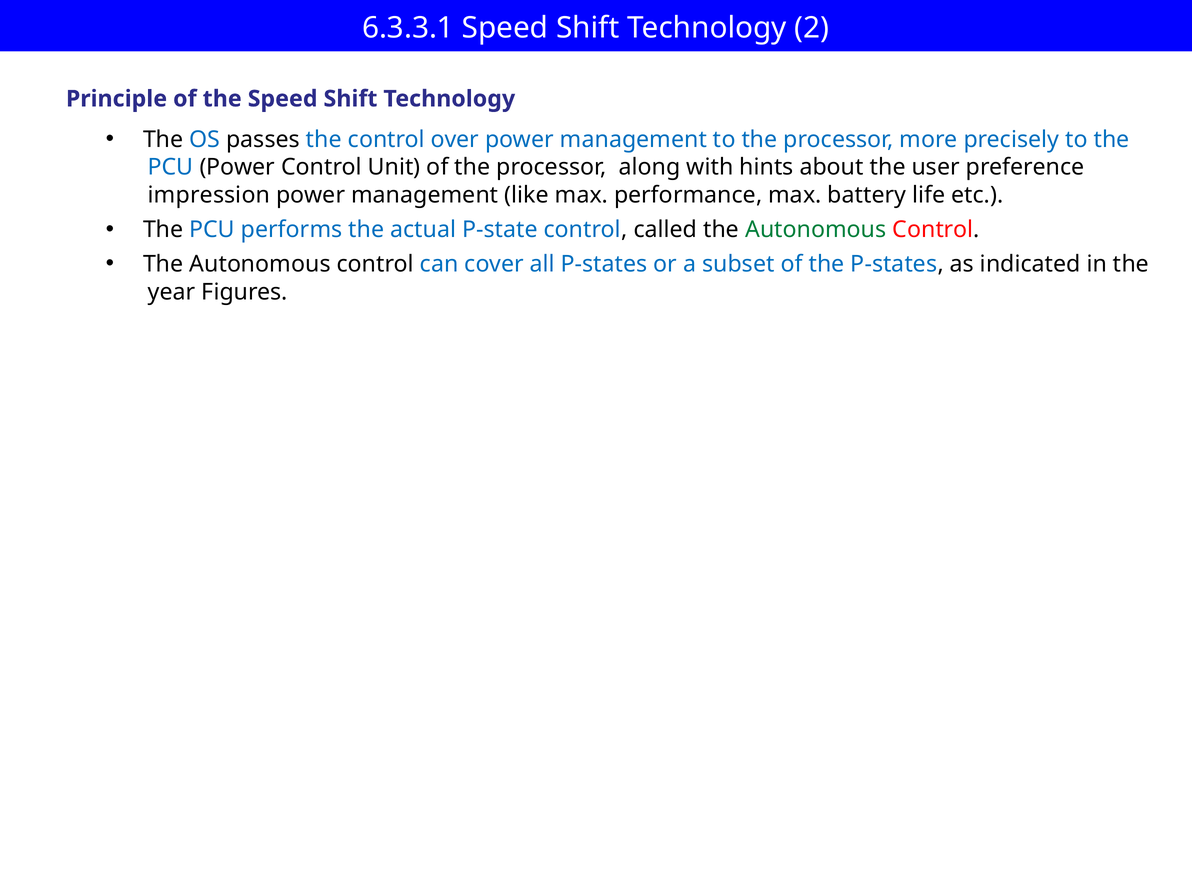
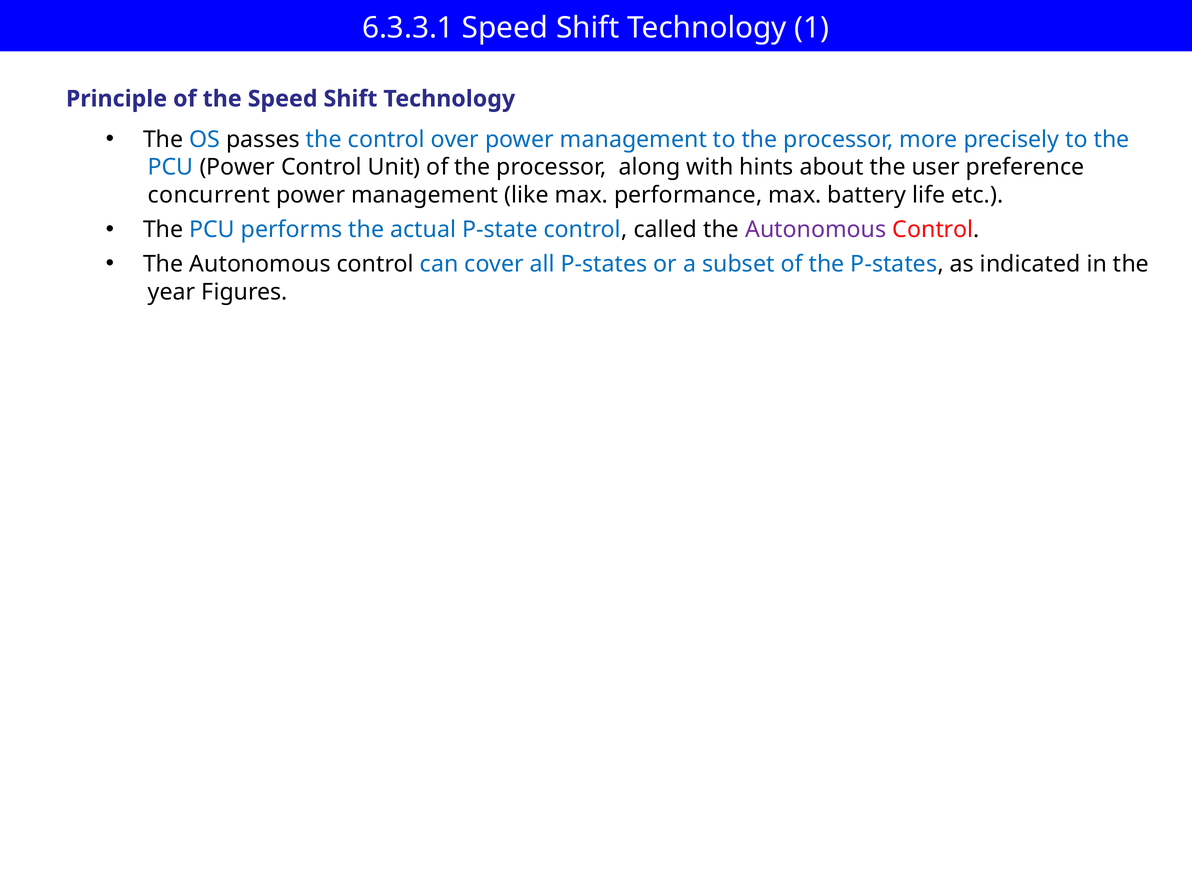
2: 2 -> 1
impression: impression -> concurrent
Autonomous at (816, 230) colour: green -> purple
